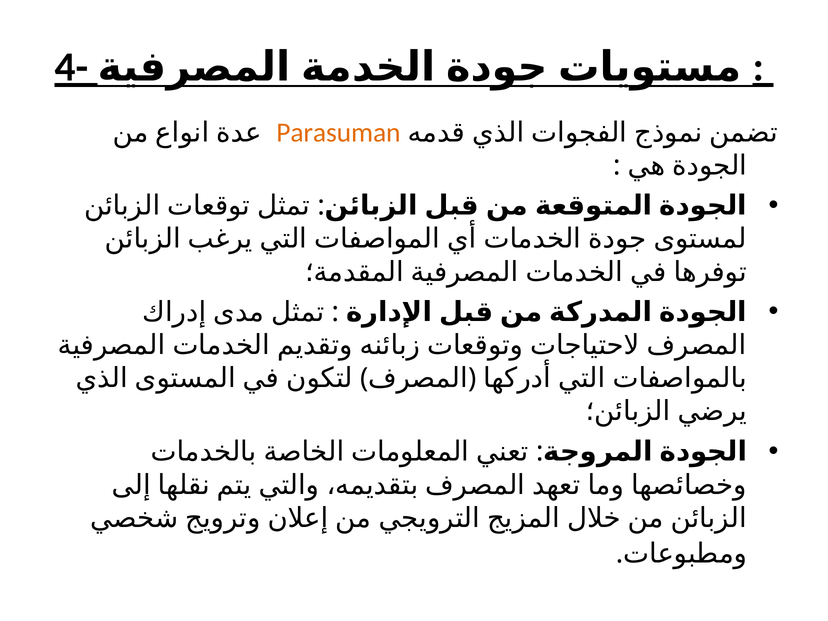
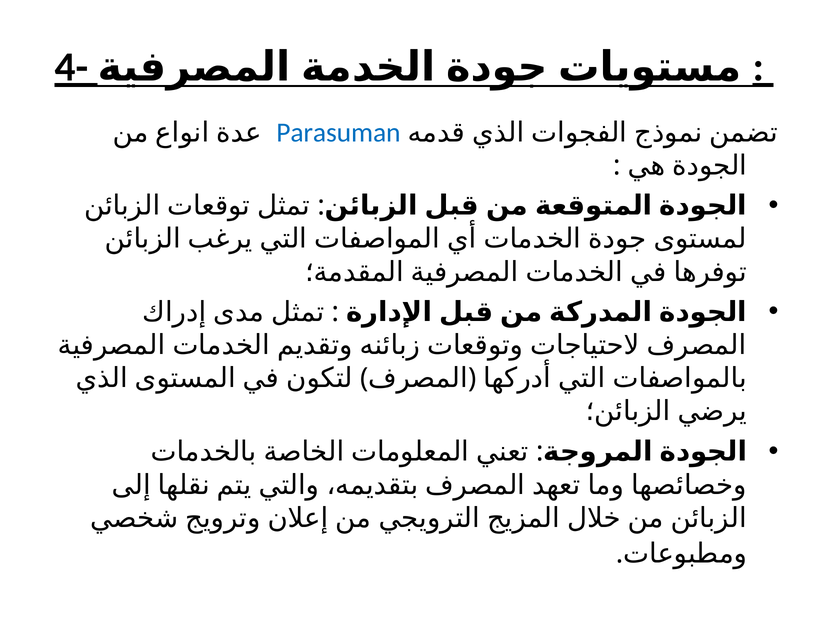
Parasuman colour: orange -> blue
